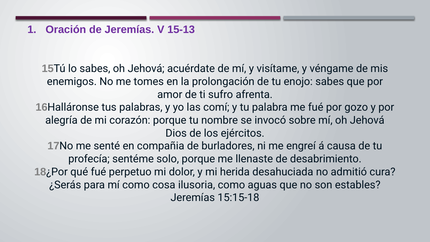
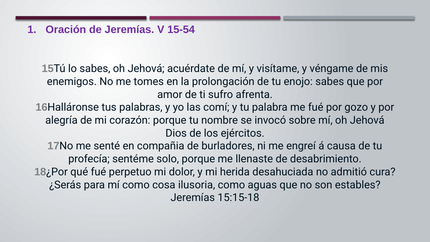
15-13: 15-13 -> 15-54
